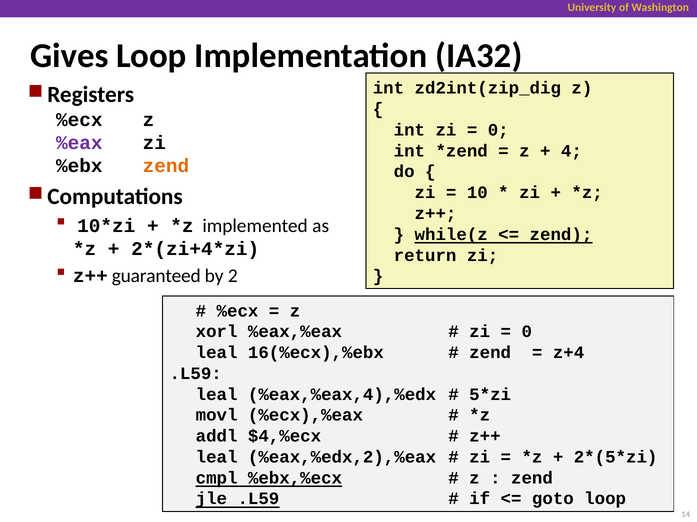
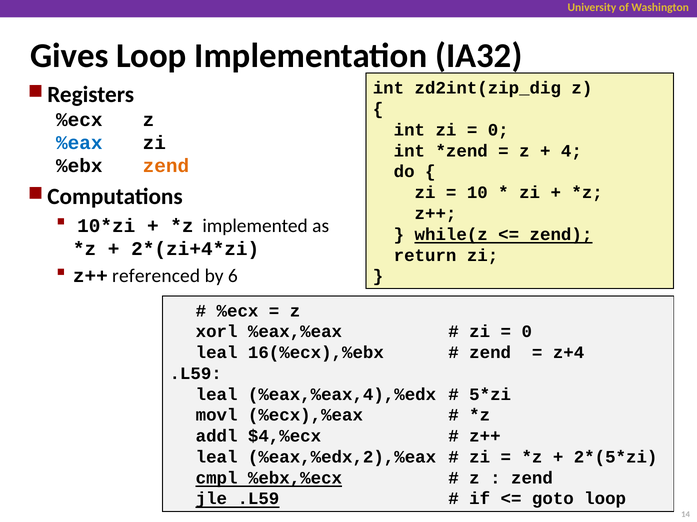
%eax colour: purple -> blue
guaranteed: guaranteed -> referenced
2: 2 -> 6
